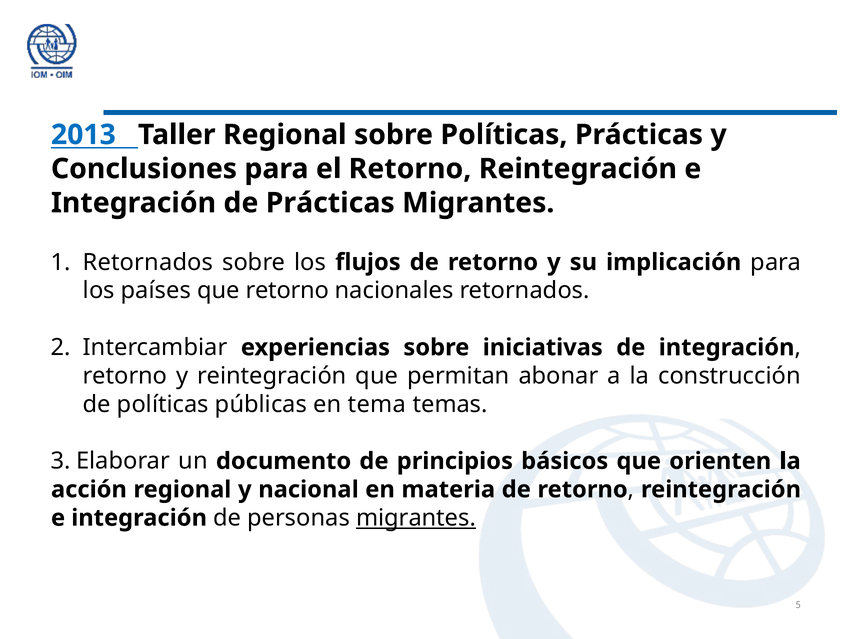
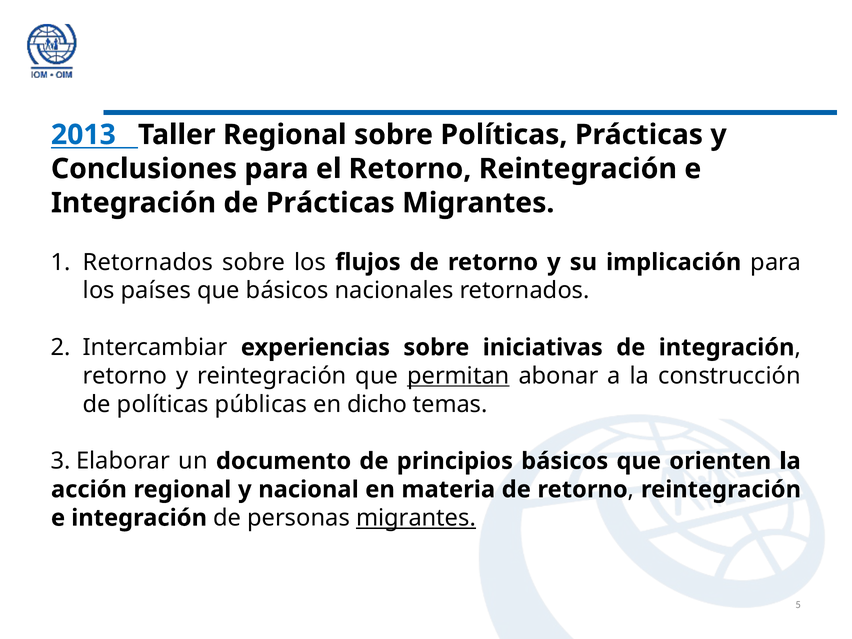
que retorno: retorno -> básicos
permitan underline: none -> present
tema: tema -> dicho
